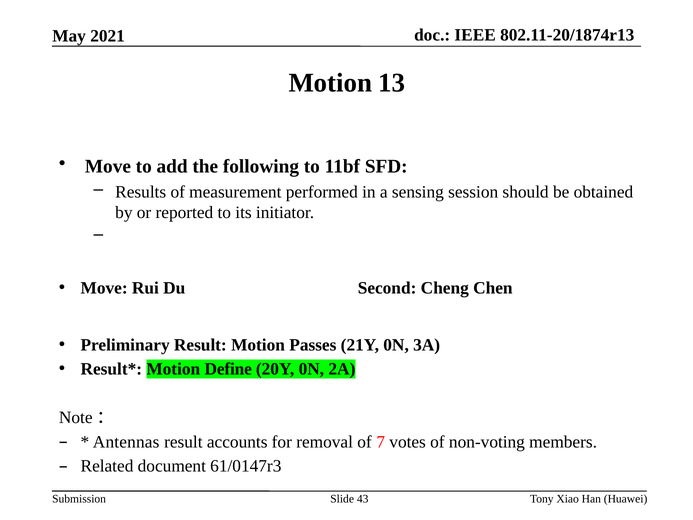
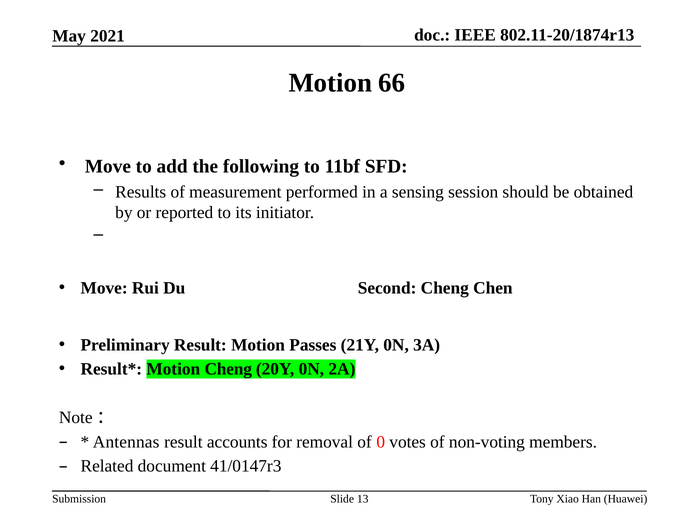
13: 13 -> 66
Motion Define: Define -> Cheng
7: 7 -> 0
61/0147r3: 61/0147r3 -> 41/0147r3
43: 43 -> 13
